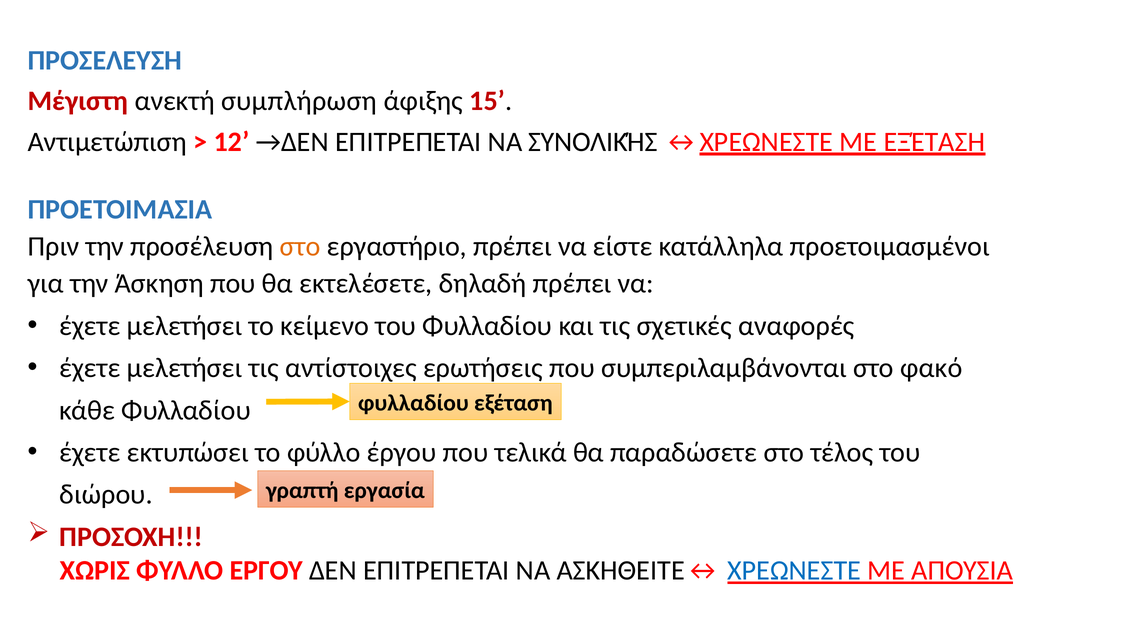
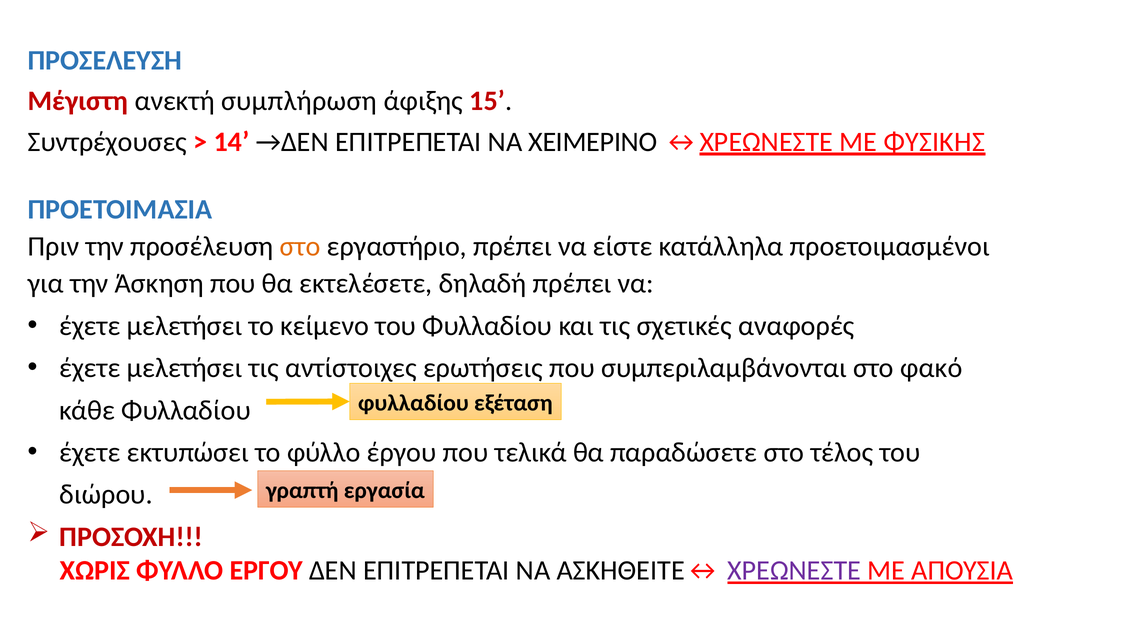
Αντιμετώπιση: Αντιμετώπιση -> Συντρέχουσες
12: 12 -> 14
ΣΥΝΟΛΙΚΉΣ: ΣΥΝΟΛΙΚΉΣ -> ΧΕΙΜΕΡΙΝΟ
ΜΕ ΕΞΈΤΑΣΗ: ΕΞΈΤΑΣΗ -> ΦΥΣΙΚΗΣ
ΧΡΕΩΝΕΣΤΕ colour: blue -> purple
